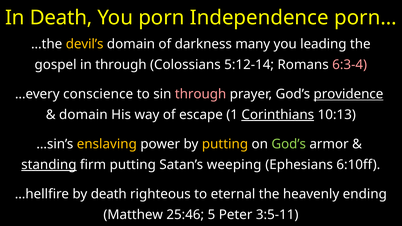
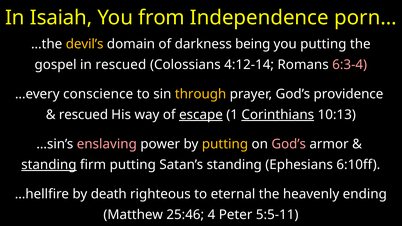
In Death: Death -> Isaiah
porn: porn -> from
many: many -> being
you leading: leading -> putting
in through: through -> rescued
5:12-14: 5:12-14 -> 4:12-14
through at (201, 94) colour: pink -> yellow
providence underline: present -> none
domain at (83, 115): domain -> rescued
escape underline: none -> present
enslaving colour: yellow -> pink
God’s at (289, 144) colour: light green -> pink
Satan’s weeping: weeping -> standing
5: 5 -> 4
3:5-11: 3:5-11 -> 5:5-11
